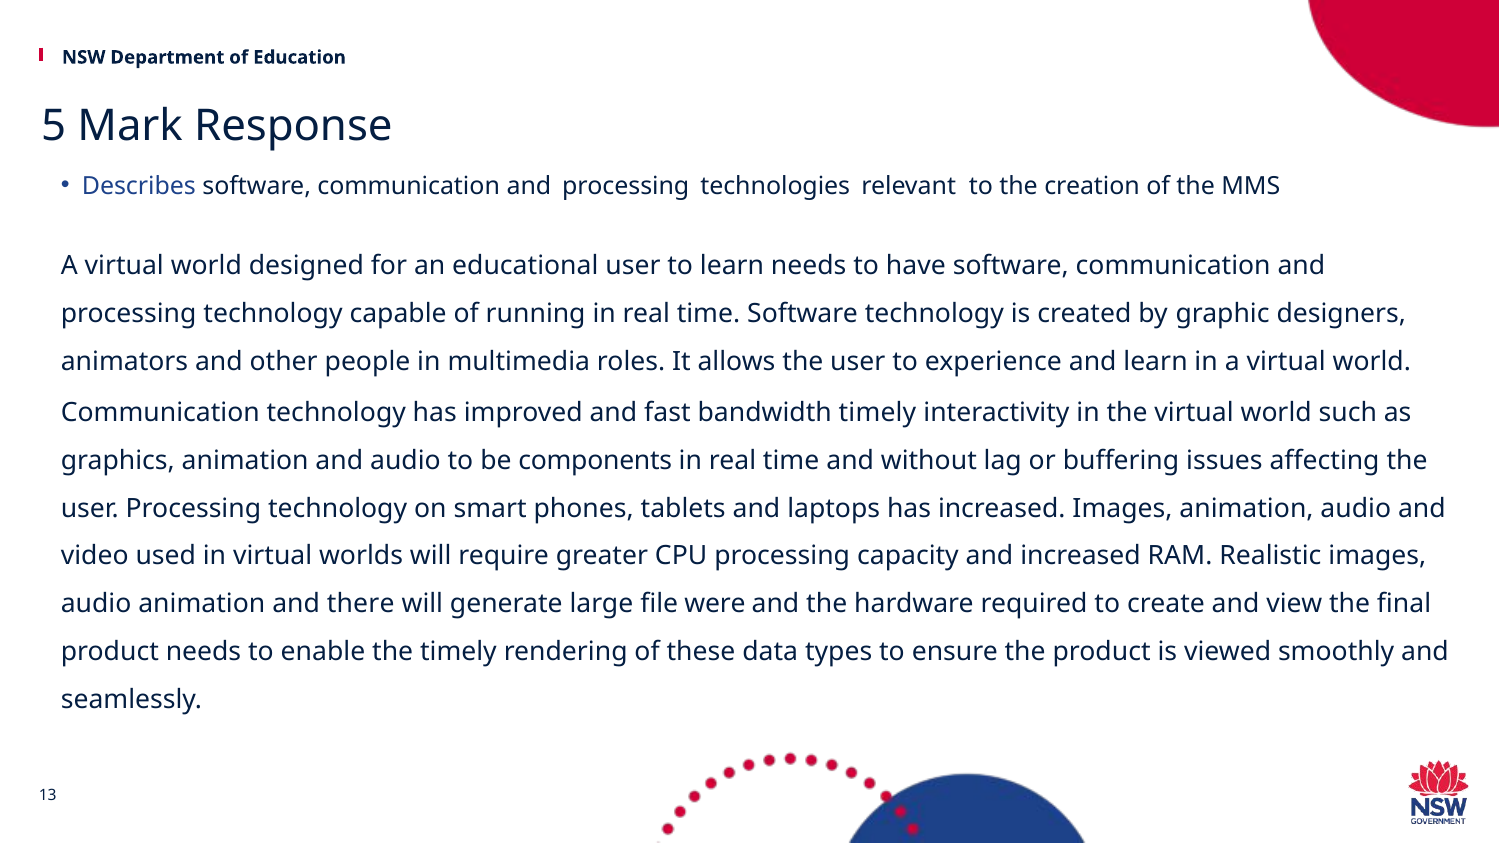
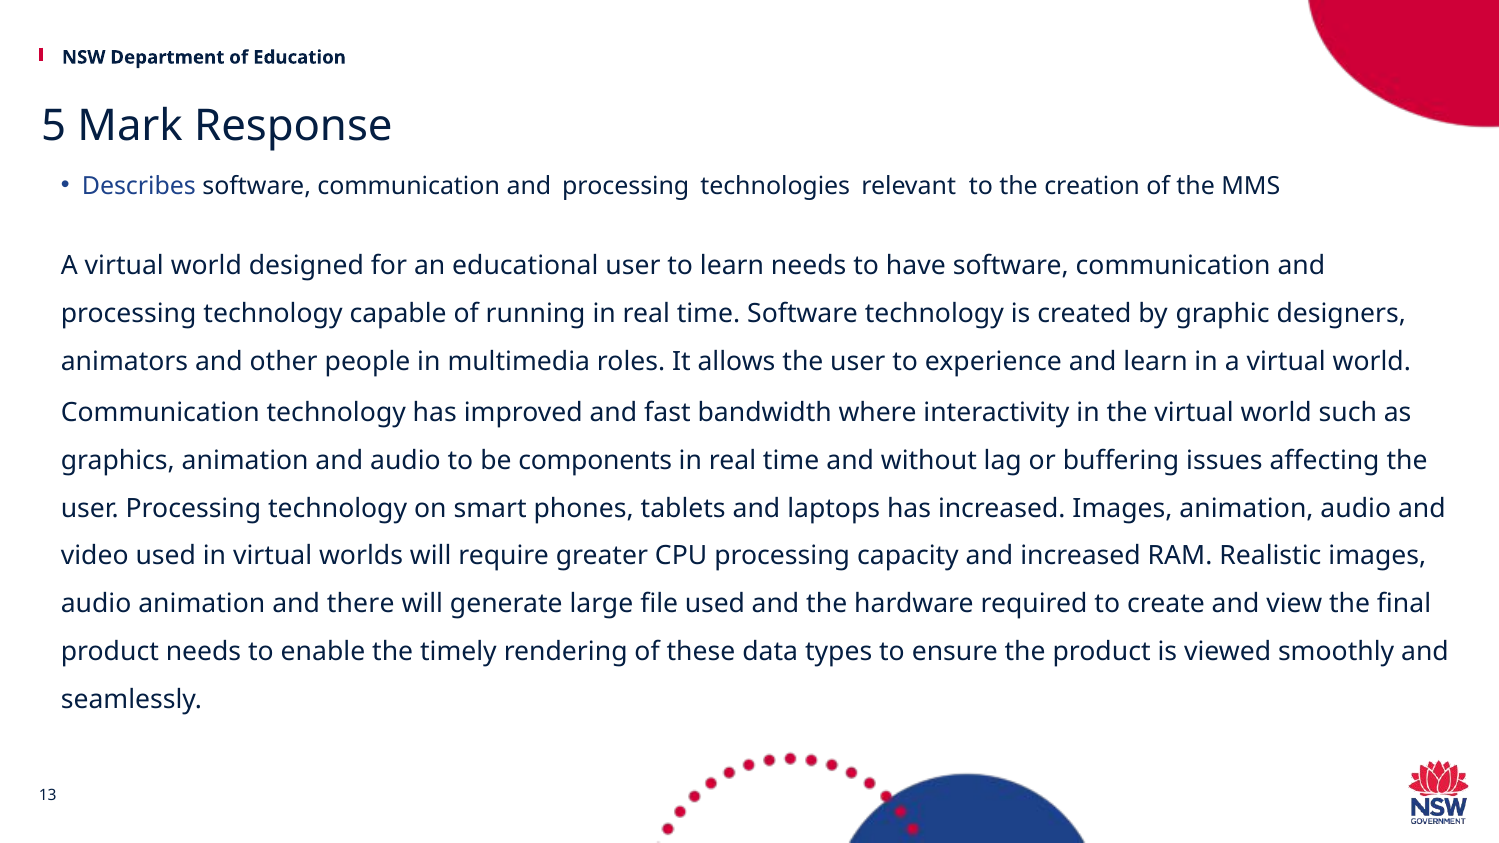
bandwidth timely: timely -> where
file were: were -> used
